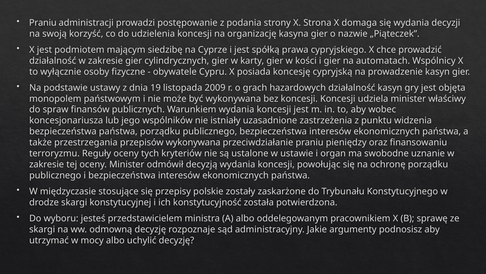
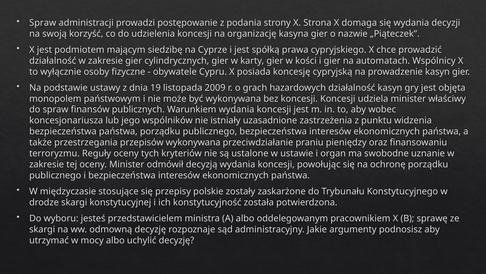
Praniu at (43, 23): Praniu -> Spraw
